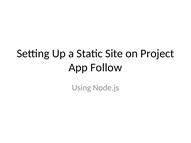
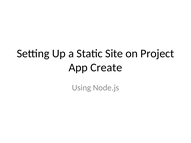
Follow: Follow -> Create
